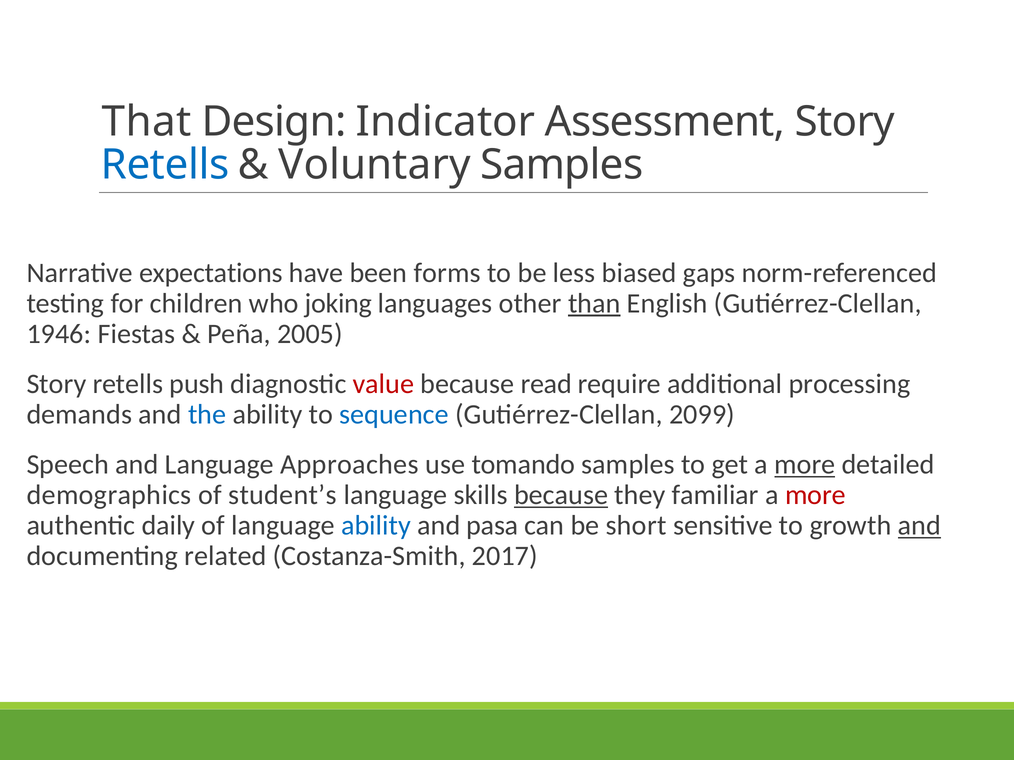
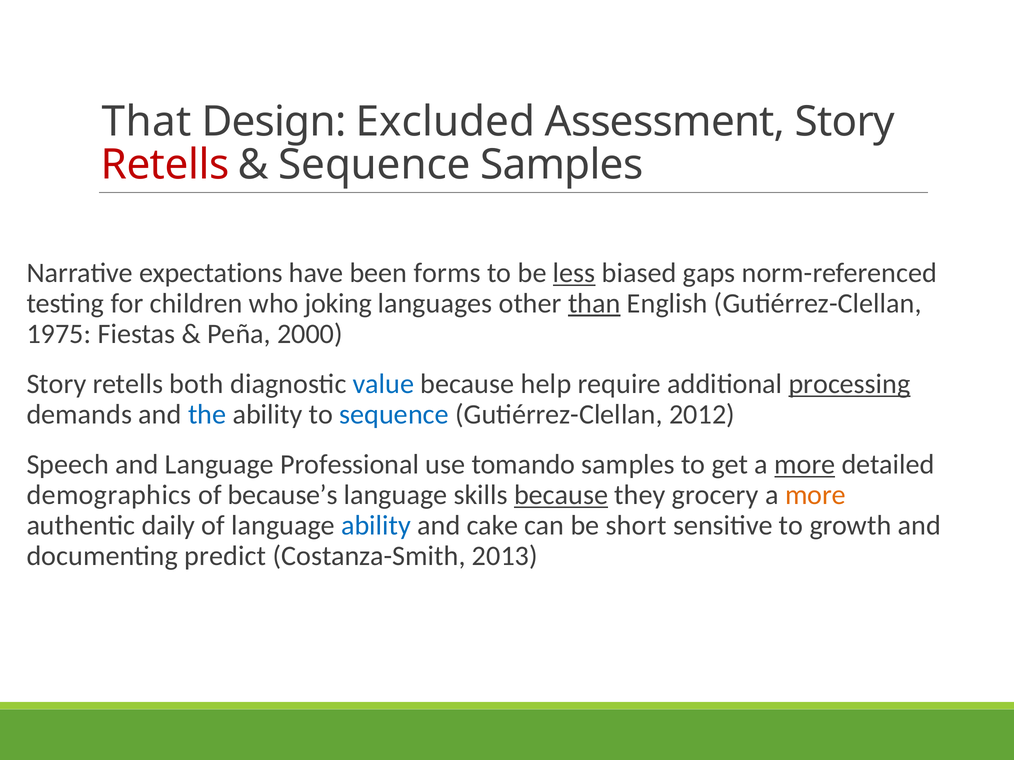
Indicator: Indicator -> Excluded
Retells at (165, 165) colour: blue -> red
Voluntary at (374, 165): Voluntary -> Sequence
less underline: none -> present
1946: 1946 -> 1975
2005: 2005 -> 2000
push: push -> both
value colour: red -> blue
read: read -> help
processing underline: none -> present
2099: 2099 -> 2012
Approaches: Approaches -> Professional
student’s: student’s -> because’s
familiar: familiar -> grocery
more at (815, 495) colour: red -> orange
pasa: pasa -> cake
and at (919, 526) underline: present -> none
related: related -> predict
2017: 2017 -> 2013
